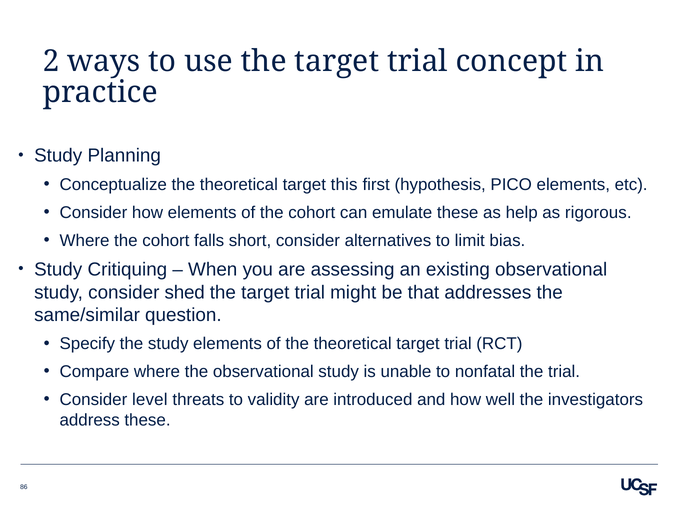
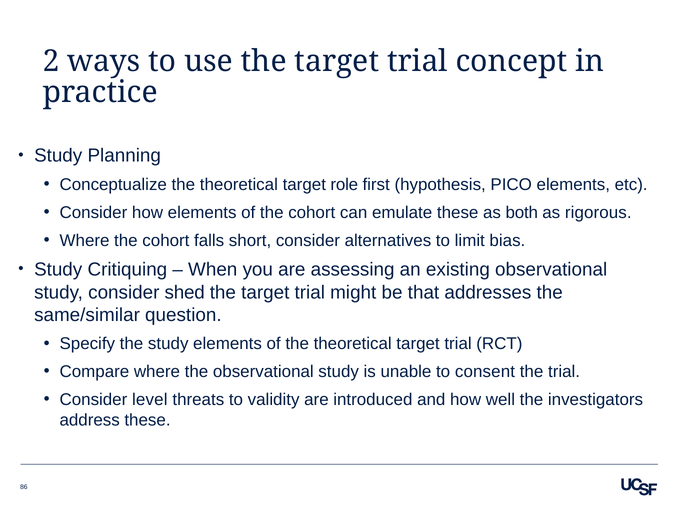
this: this -> role
help: help -> both
nonfatal: nonfatal -> consent
